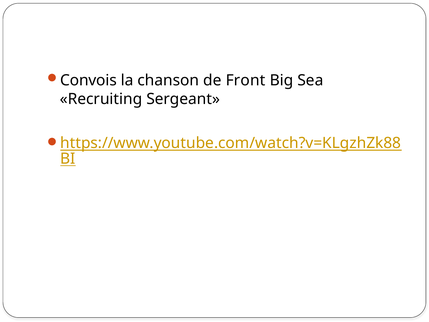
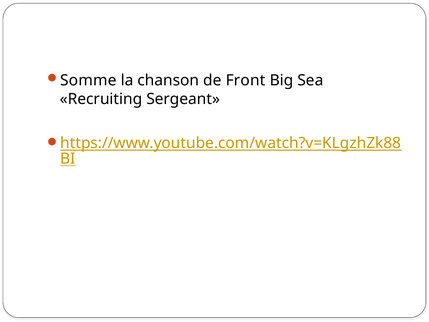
Convois: Convois -> Somme
